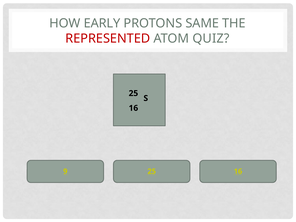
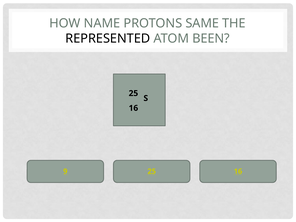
EARLY: EARLY -> NAME
REPRESENTED colour: red -> black
QUIZ: QUIZ -> BEEN
